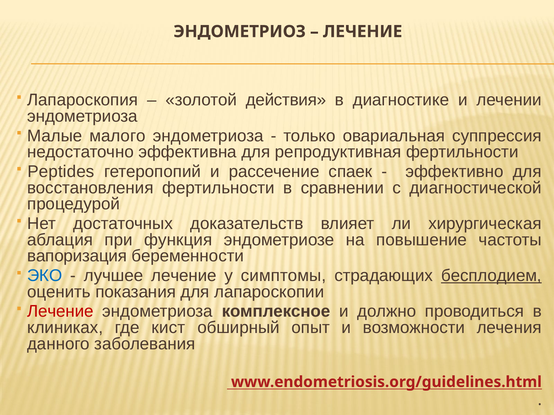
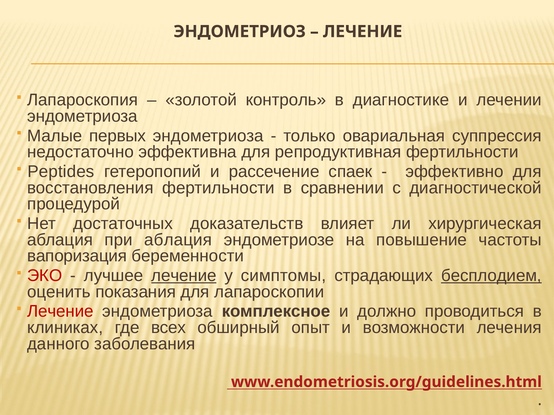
действия: действия -> контроль
малого: малого -> первых
при функция: функция -> аблация
ЭКО colour: blue -> red
лечение at (184, 276) underline: none -> present
кист: кист -> всех
